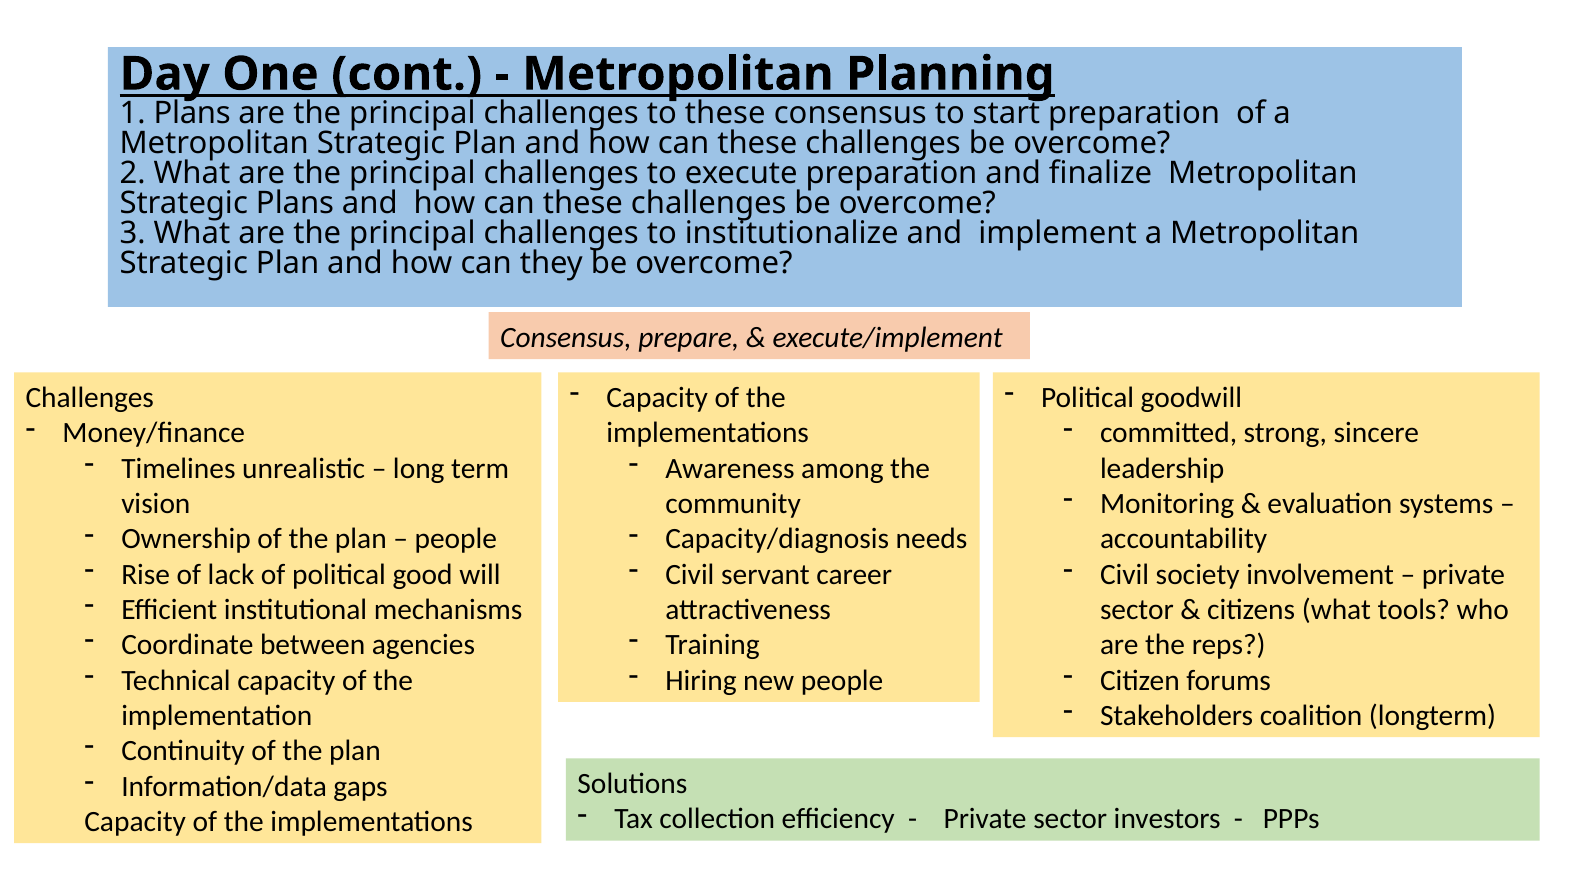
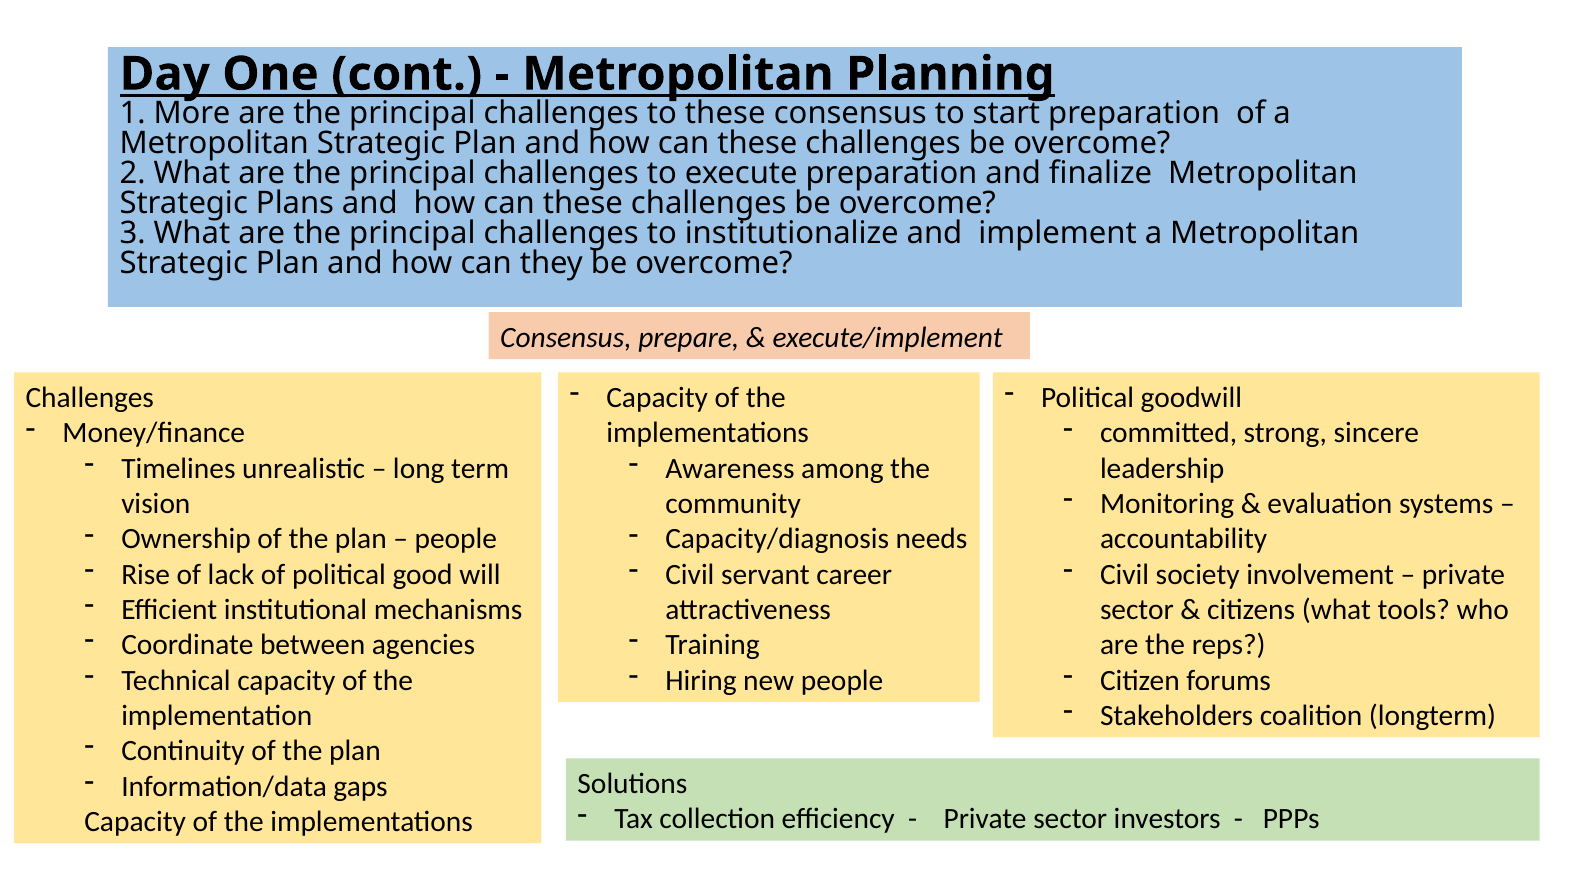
1 Plans: Plans -> More
